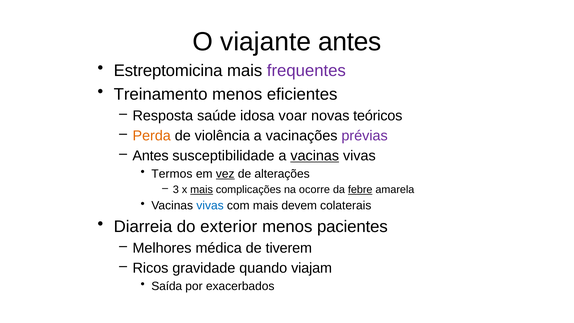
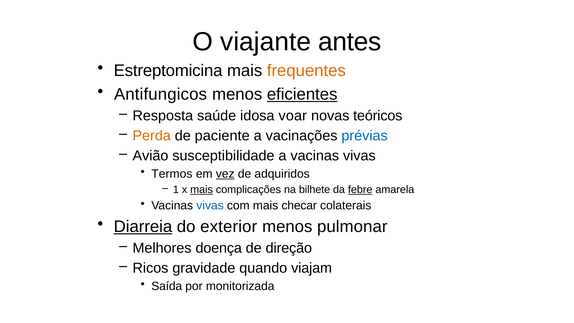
frequentes colour: purple -> orange
Treinamento: Treinamento -> Antifungicos
eficientes underline: none -> present
violência: violência -> paciente
prévias colour: purple -> blue
Antes at (151, 156): Antes -> Avião
vacinas at (315, 156) underline: present -> none
alterações: alterações -> adquiridos
3: 3 -> 1
ocorre: ocorre -> bilhete
devem: devem -> checar
Diarreia underline: none -> present
pacientes: pacientes -> pulmonar
médica: médica -> doença
tiverem: tiverem -> direção
exacerbados: exacerbados -> monitorizada
